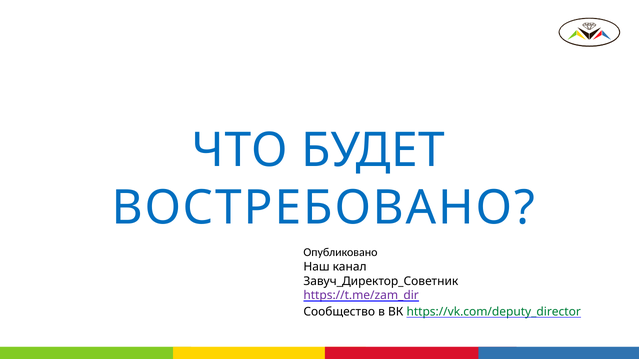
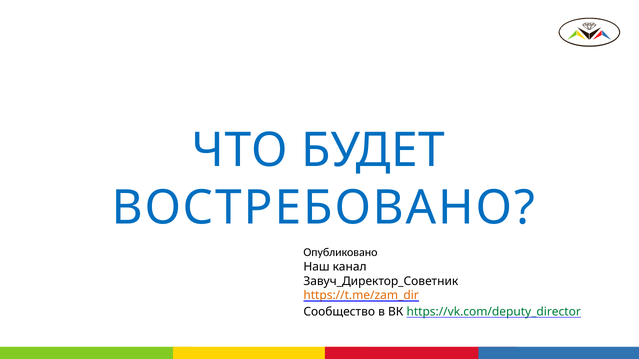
https://t.me/zam_dir colour: purple -> orange
